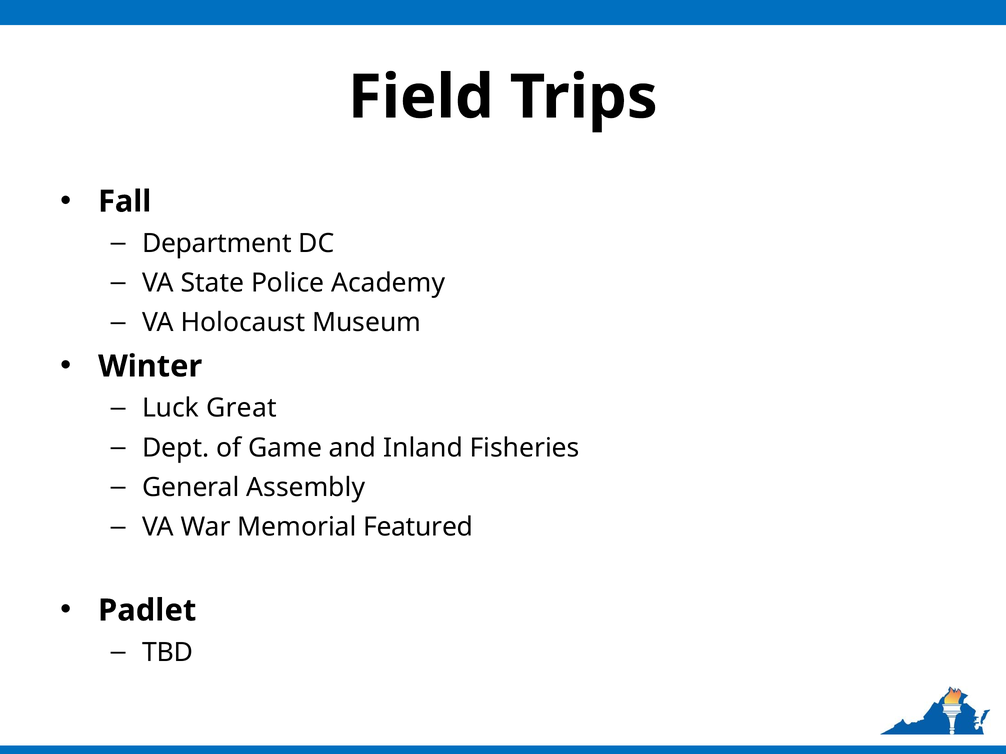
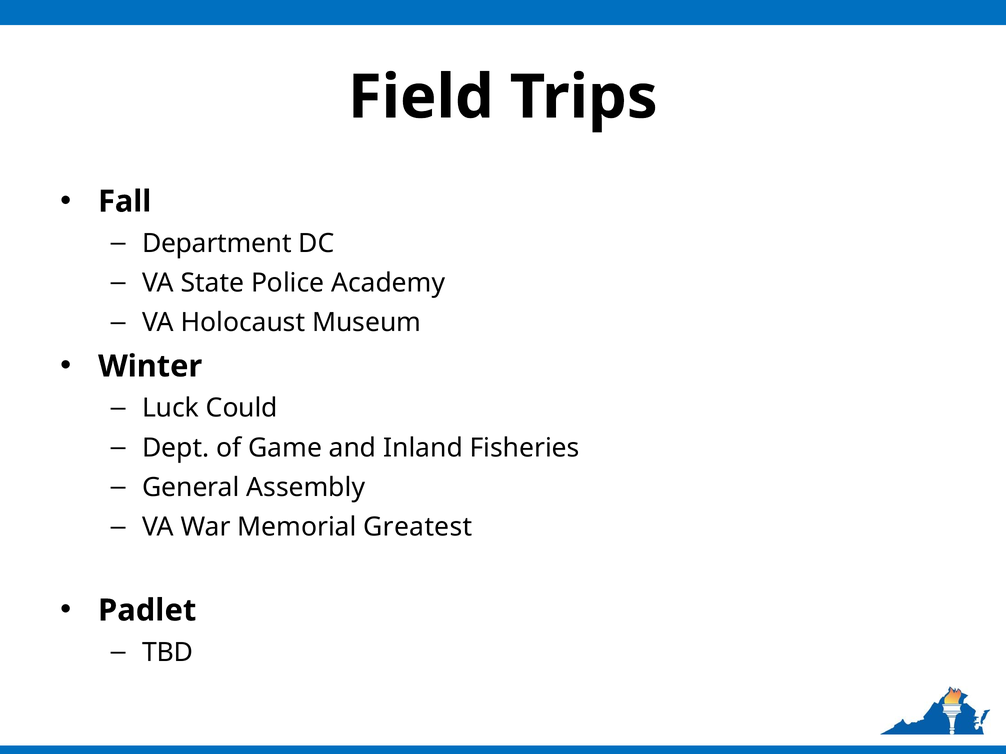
Great: Great -> Could
Featured: Featured -> Greatest
